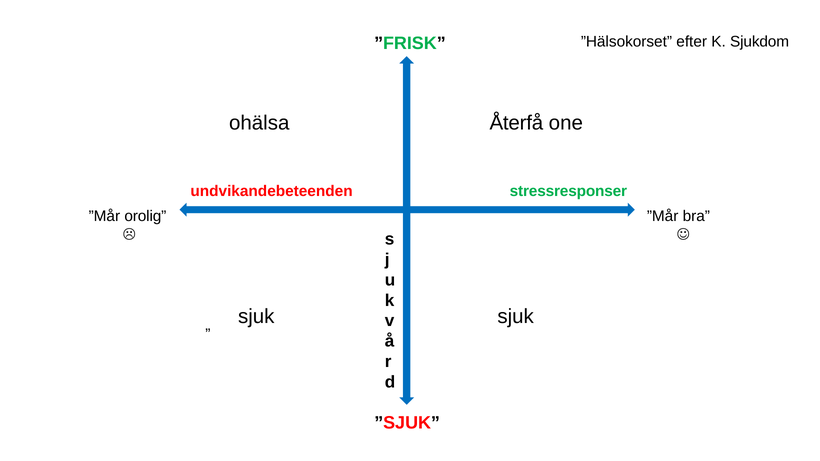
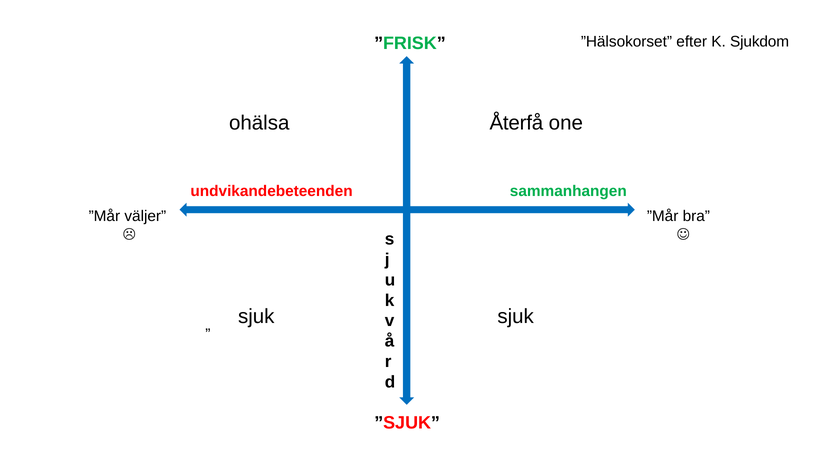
stressresponser: stressresponser -> sammanhangen
orolig: orolig -> väljer
